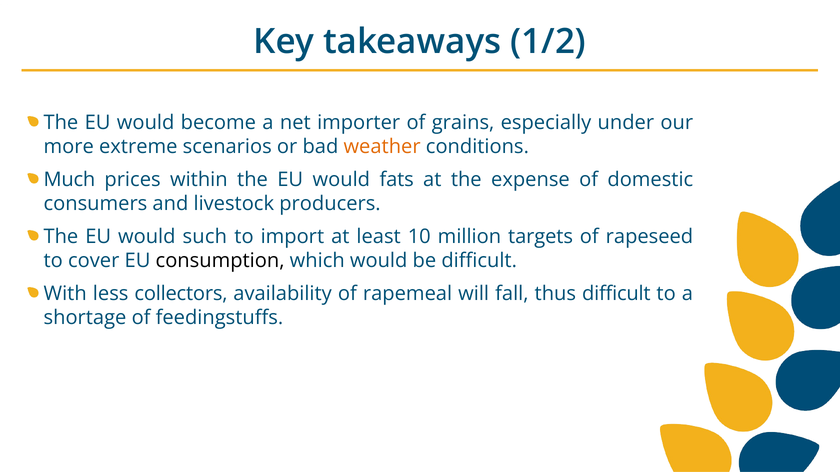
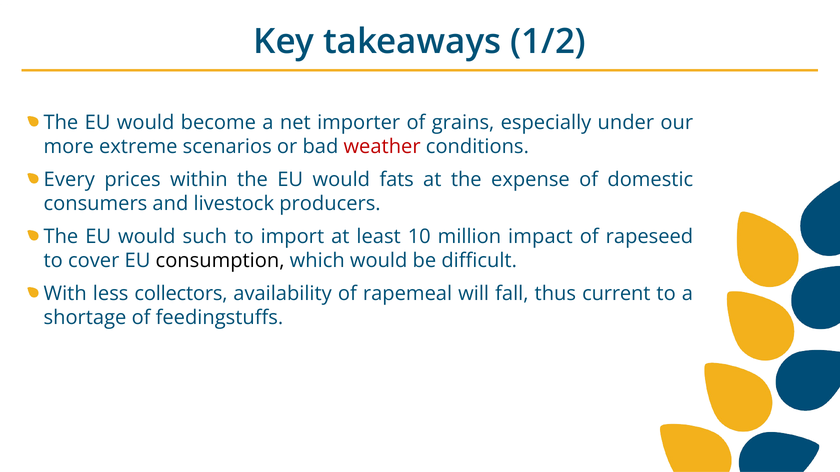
weather colour: orange -> red
Much: Much -> Every
targets: targets -> impact
thus difficult: difficult -> current
